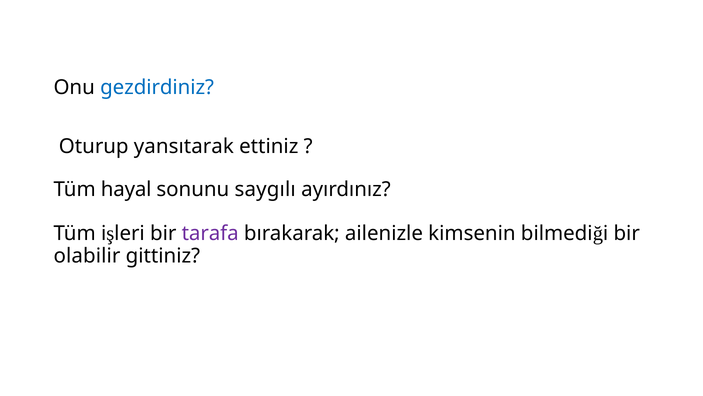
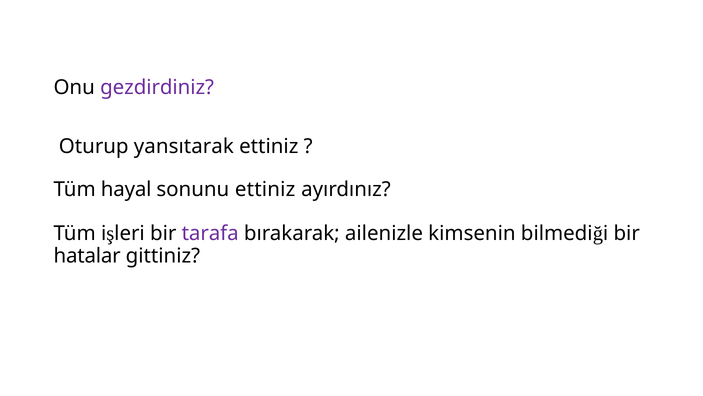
gezdirdiniz colour: blue -> purple
sonunu saygılı: saygılı -> ettiniz
olabilir: olabilir -> hatalar
